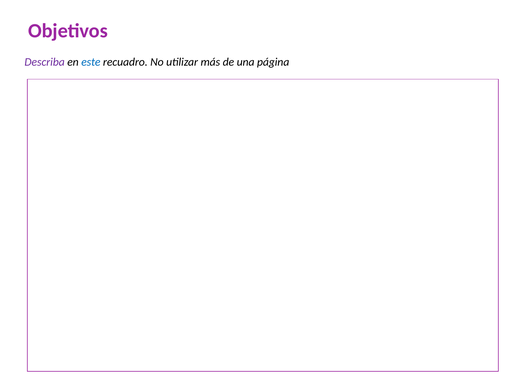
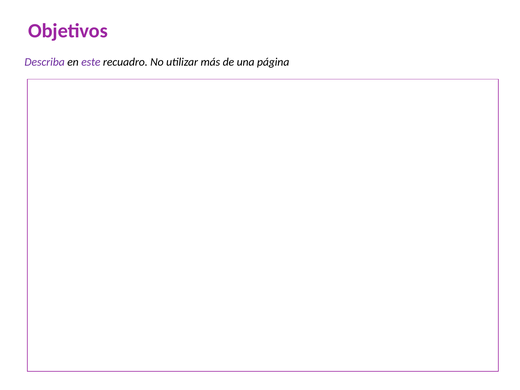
este colour: blue -> purple
